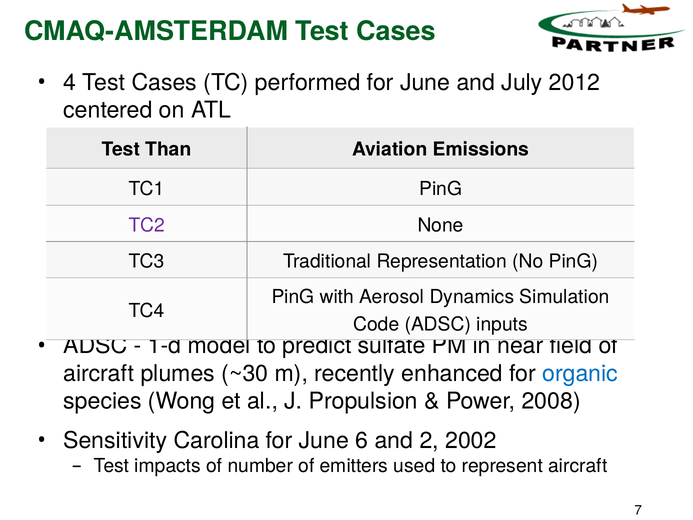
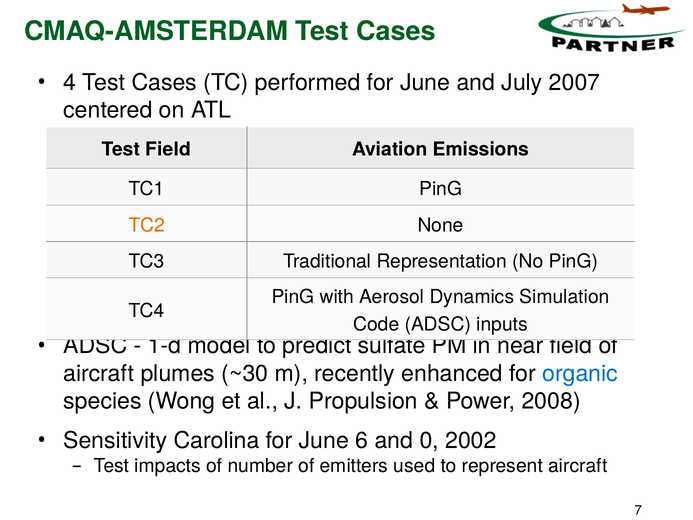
2012: 2012 -> 2007
Test Than: Than -> Field
TC2 colour: purple -> orange
2: 2 -> 0
